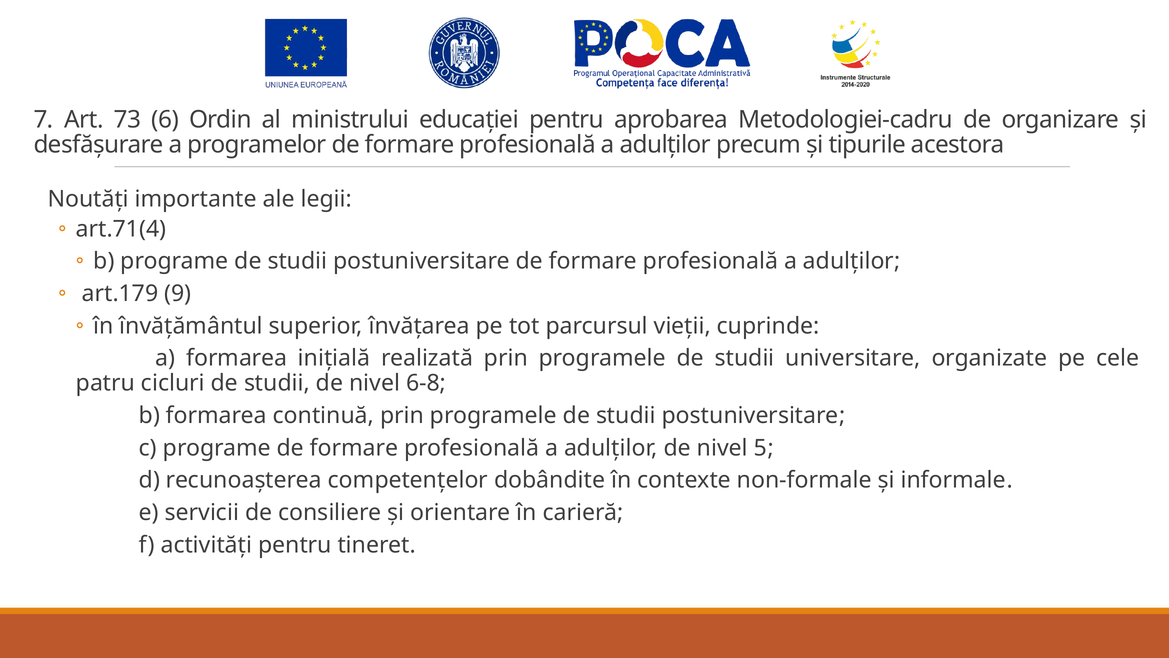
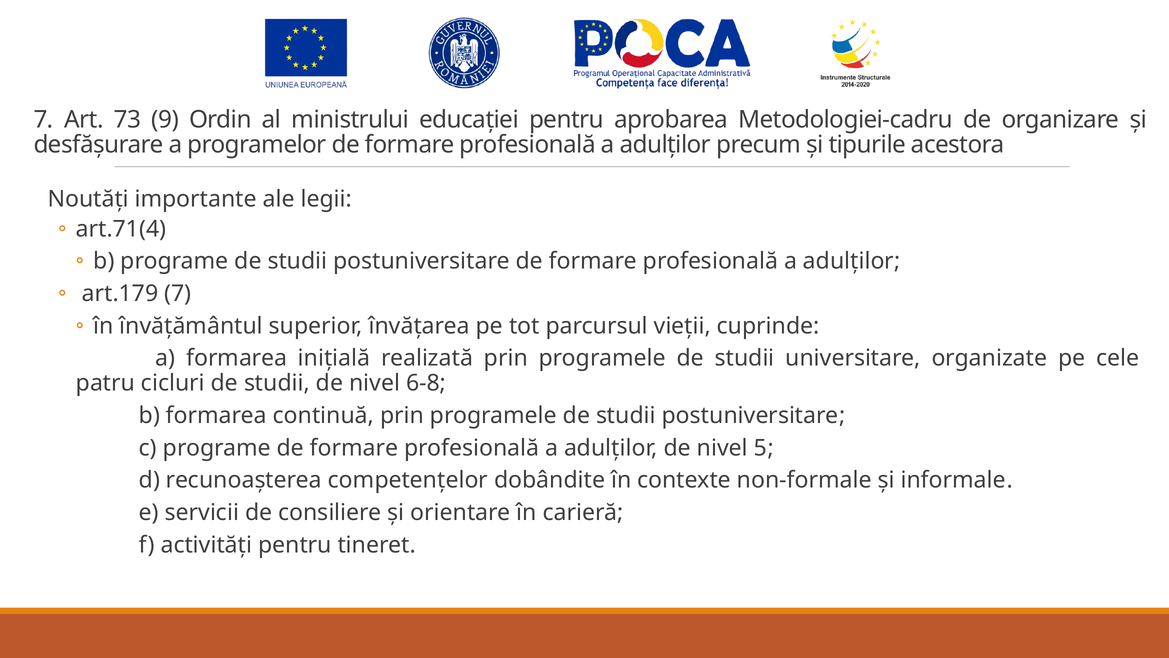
6: 6 -> 9
art.179 9: 9 -> 7
